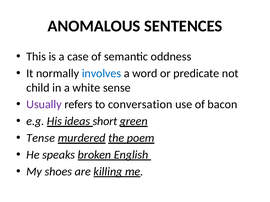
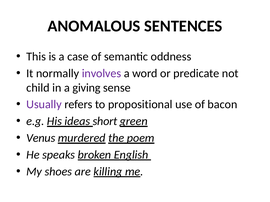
involves colour: blue -> purple
white: white -> giving
conversation: conversation -> propositional
Tense: Tense -> Venus
